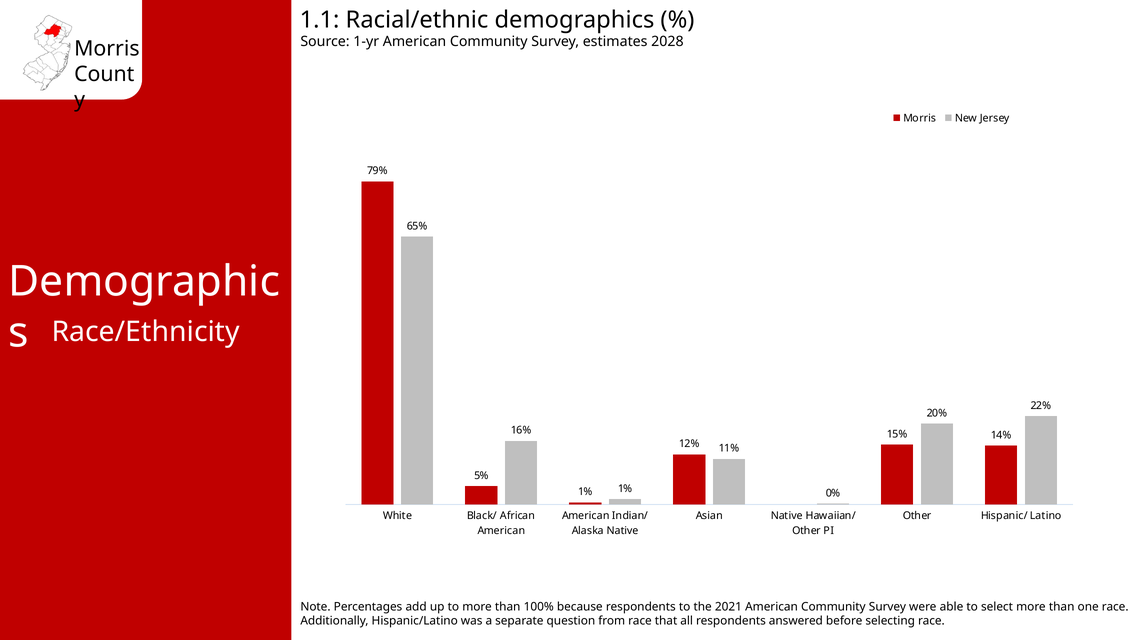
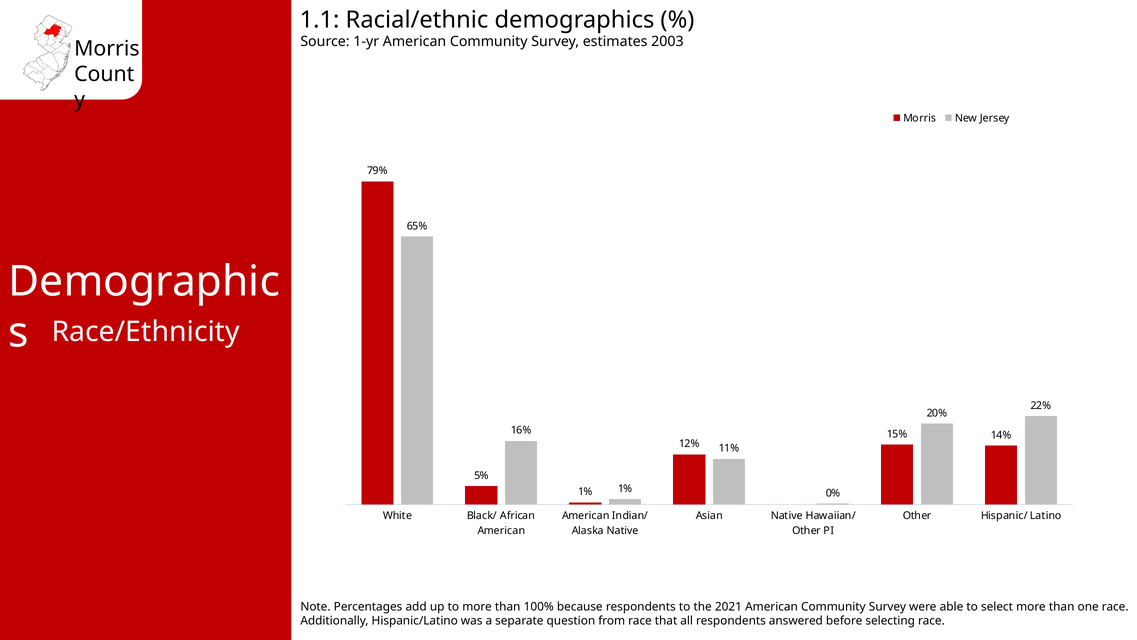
2028: 2028 -> 2003
